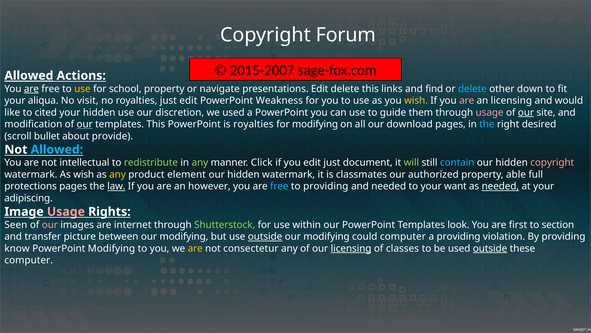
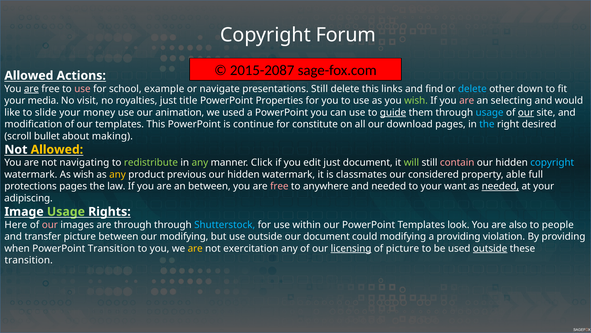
2015-2007: 2015-2007 -> 2015-2087
Allowed at (29, 75) underline: present -> none
use at (82, 89) colour: yellow -> pink
school property: property -> example
presentations Edit: Edit -> Still
aliqua: aliqua -> media
just edit: edit -> title
Weakness: Weakness -> Properties
wish at (416, 100) colour: yellow -> light green
an licensing: licensing -> selecting
cited: cited -> slide
your hidden: hidden -> money
discretion: discretion -> animation
guide underline: none -> present
usage at (490, 112) colour: pink -> light blue
our at (85, 124) underline: present -> none
is royalties: royalties -> continue
for modifying: modifying -> constitute
provide: provide -> making
Allowed at (57, 149) colour: light blue -> yellow
intellectual: intellectual -> navigating
contain colour: light blue -> pink
copyright at (552, 162) colour: pink -> light blue
element: element -> previous
authorized: authorized -> considered
law underline: present -> none
an however: however -> between
free at (279, 186) colour: light blue -> pink
to providing: providing -> anywhere
Usage at (66, 211) colour: pink -> light green
Seen: Seen -> Here
are internet: internet -> through
Shutterstock colour: light green -> light blue
first: first -> also
section: section -> people
outside at (265, 236) underline: present -> none
modifying at (327, 236): modifying -> document
could computer: computer -> modifying
know: know -> when
PowerPoint Modifying: Modifying -> Transition
consectetur: consectetur -> exercitation
of classes: classes -> picture
computer at (29, 260): computer -> transition
